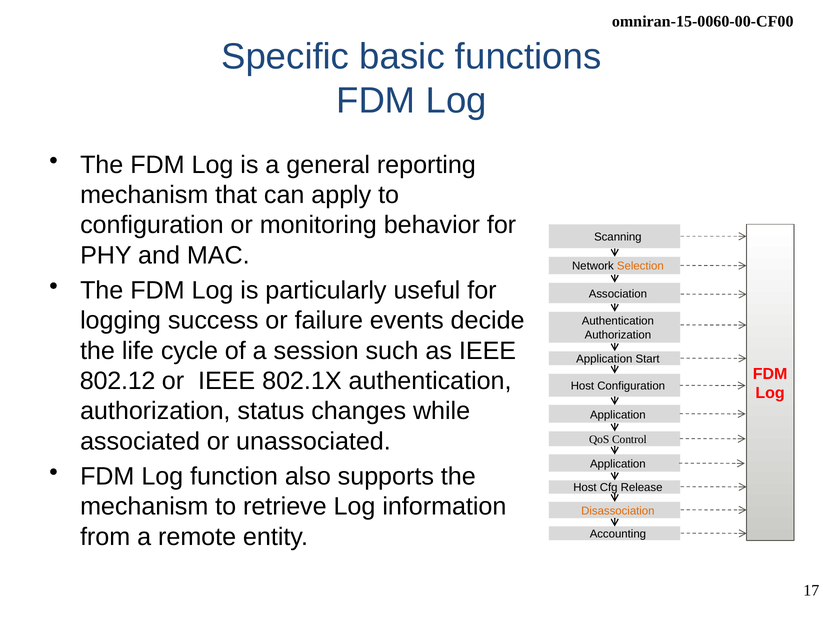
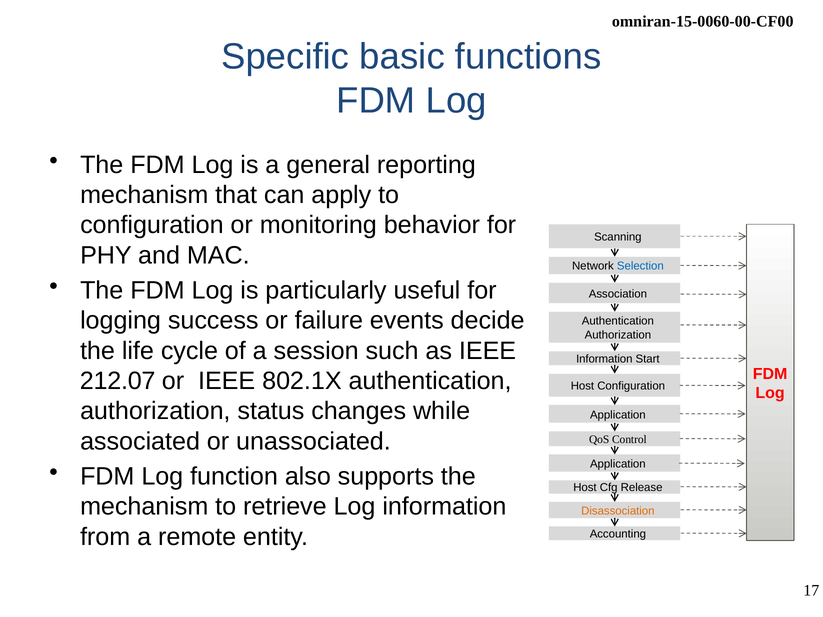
Selection colour: orange -> blue
Application at (604, 359): Application -> Information
802.12: 802.12 -> 212.07
